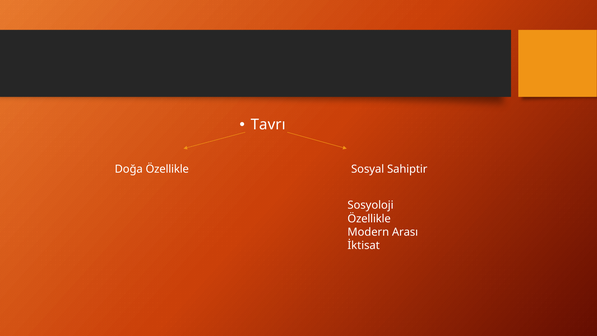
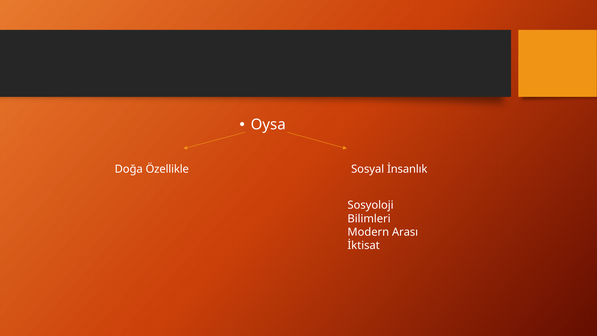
Tavrı: Tavrı -> Oysa
Sahiptir: Sahiptir -> İnsanlık
Özellikle at (369, 219): Özellikle -> Bilimleri
